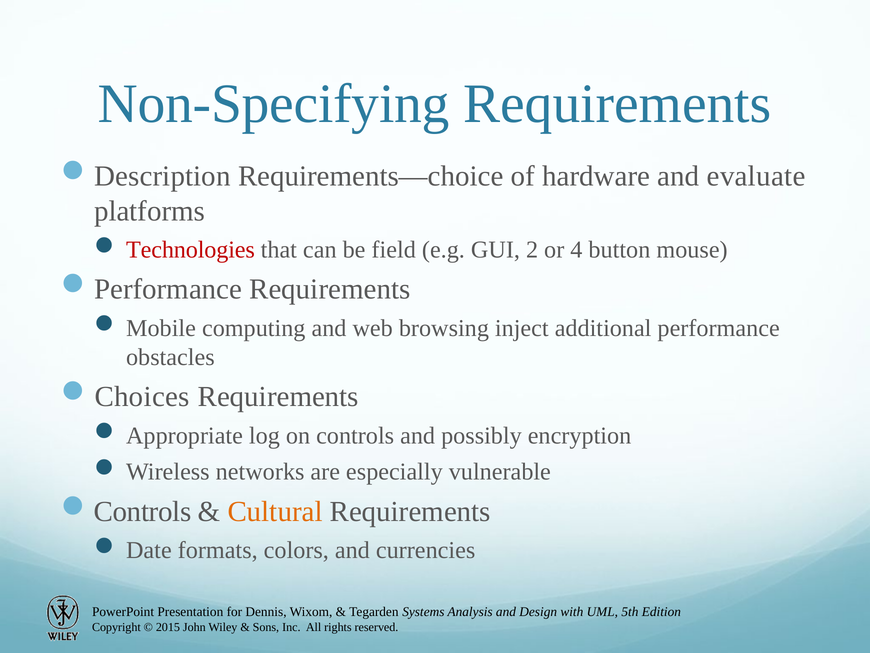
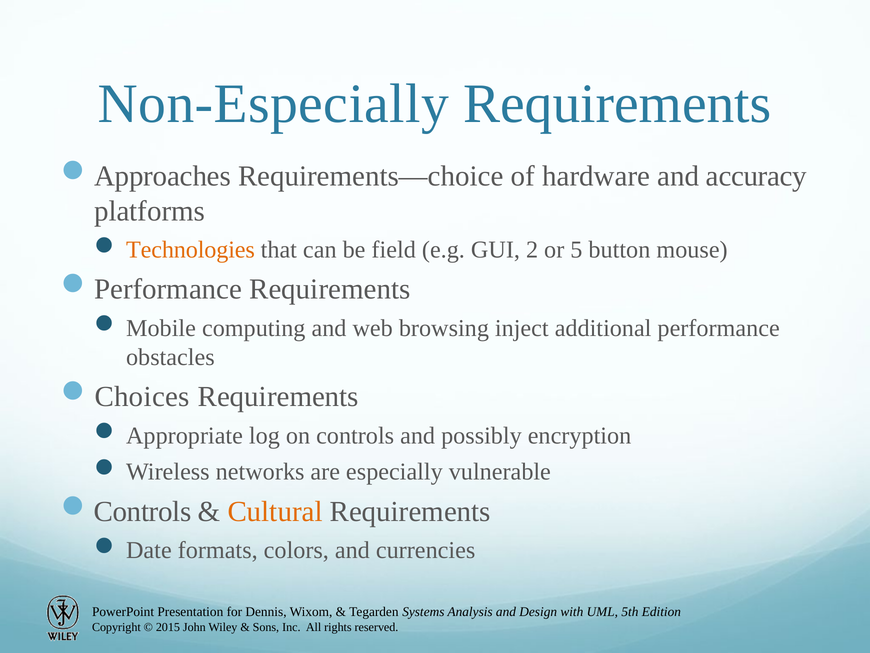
Non-Specifying: Non-Specifying -> Non-Especially
Description: Description -> Approaches
evaluate: evaluate -> accuracy
Technologies colour: red -> orange
4: 4 -> 5
